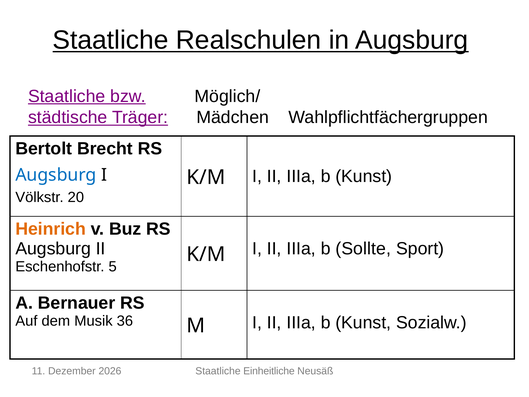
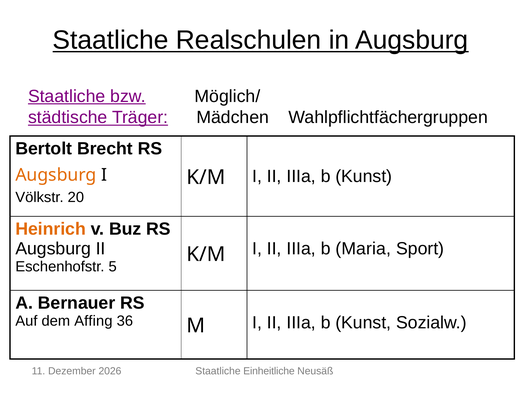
Augsburg at (56, 175) colour: blue -> orange
Sollte: Sollte -> Maria
Musik: Musik -> Affing
